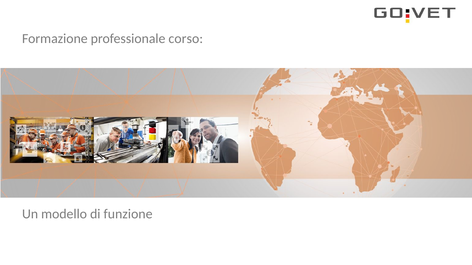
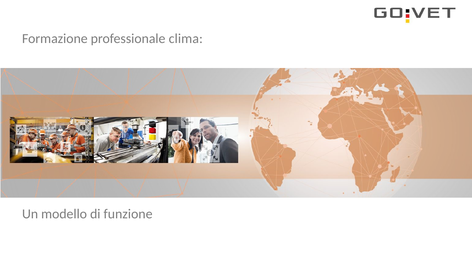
corso: corso -> clima
